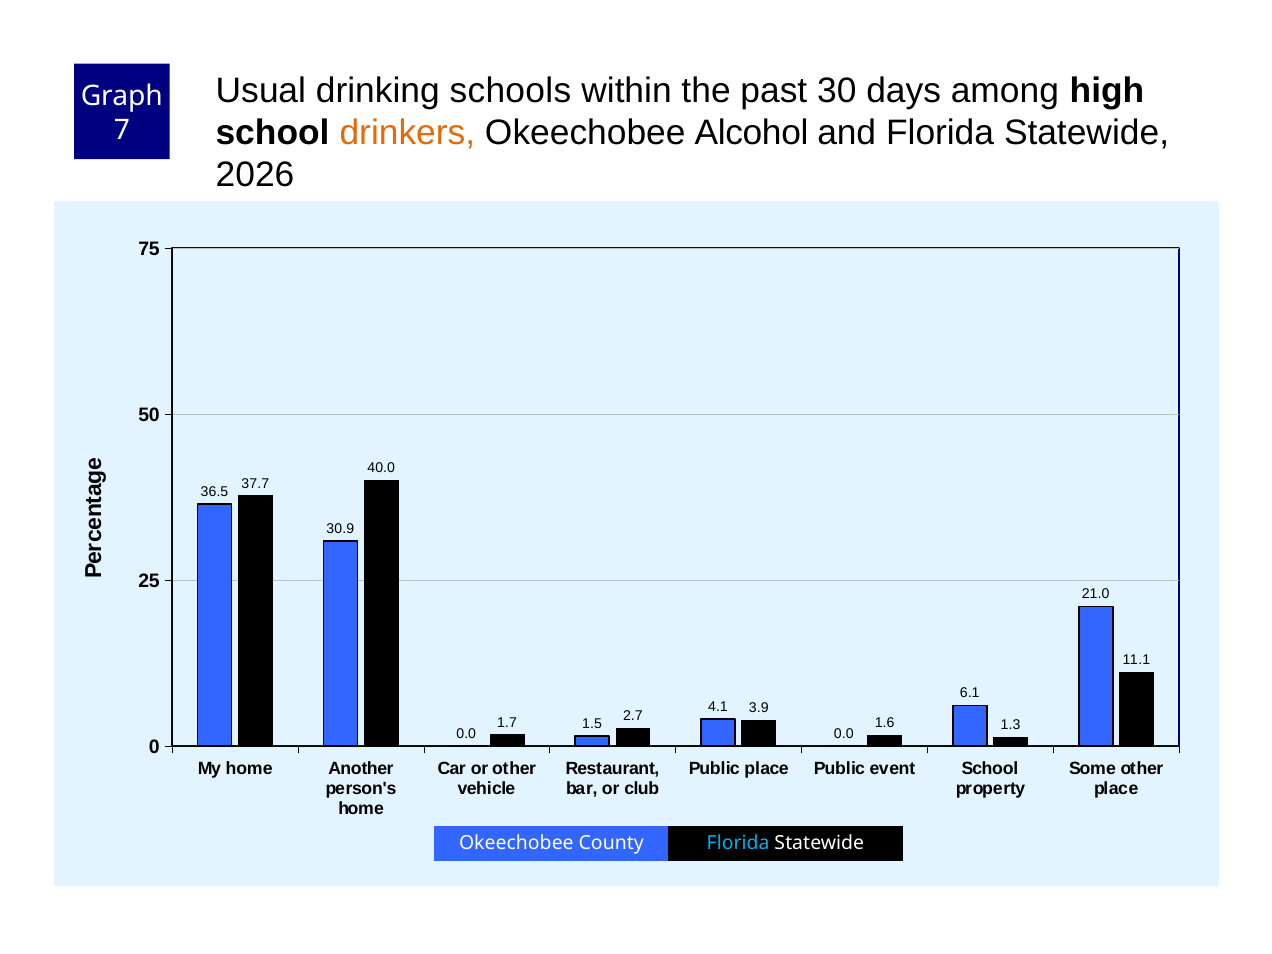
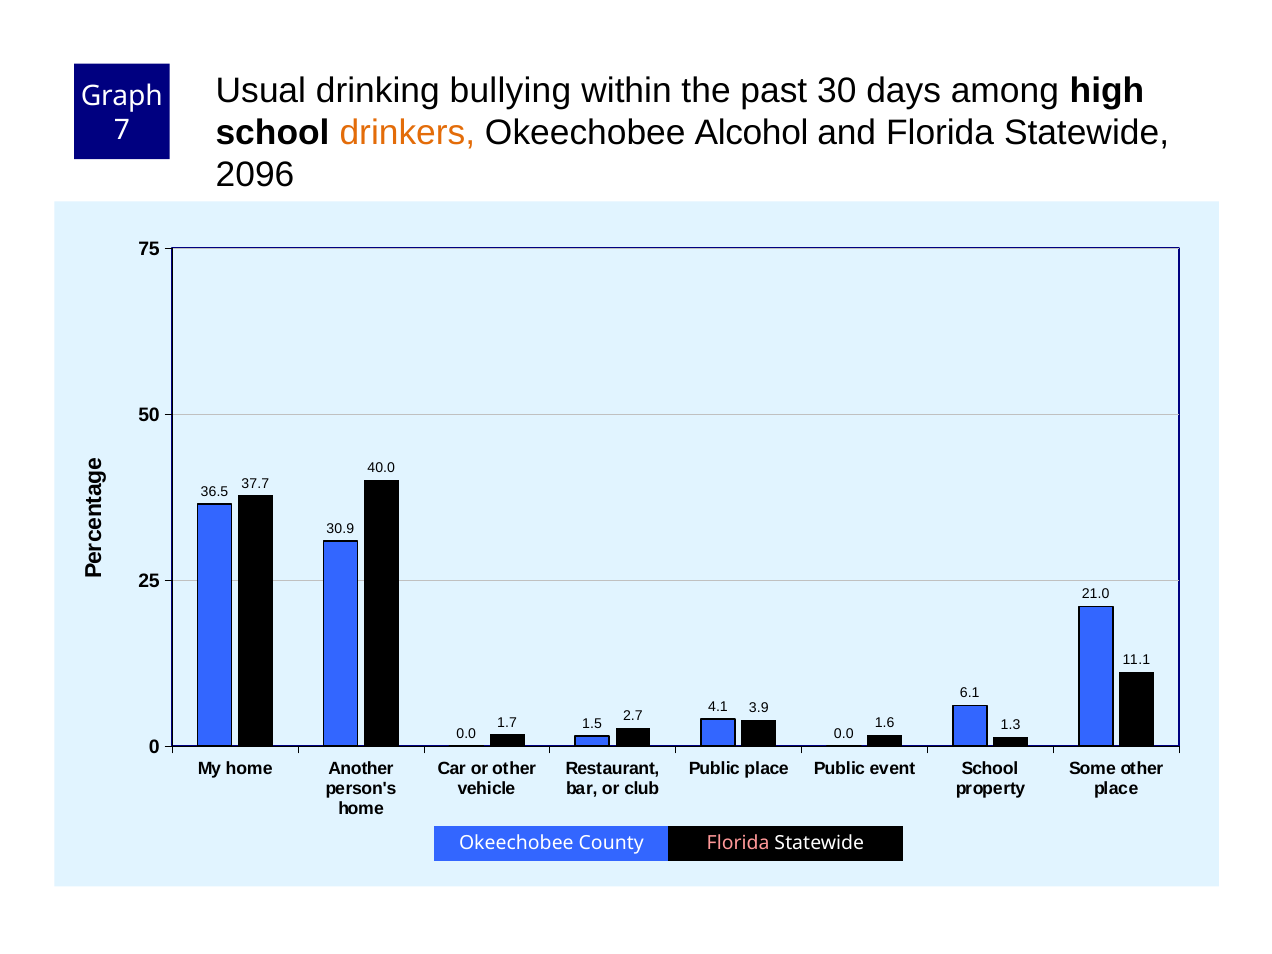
schools: schools -> bullying
2026: 2026 -> 2096
Florida at (738, 843) colour: light blue -> pink
